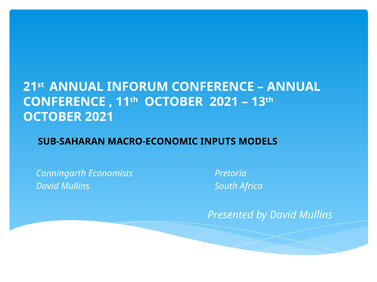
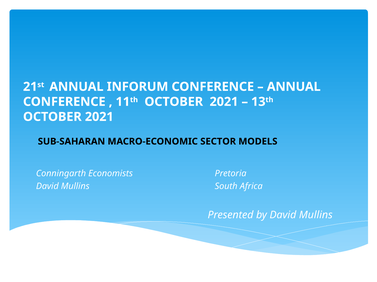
INPUTS: INPUTS -> SECTOR
